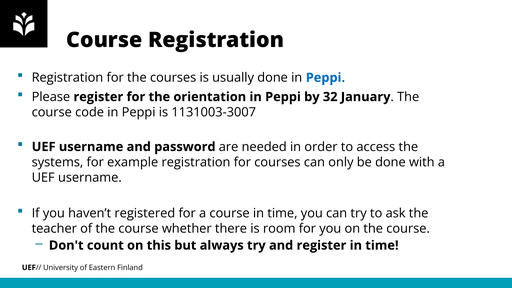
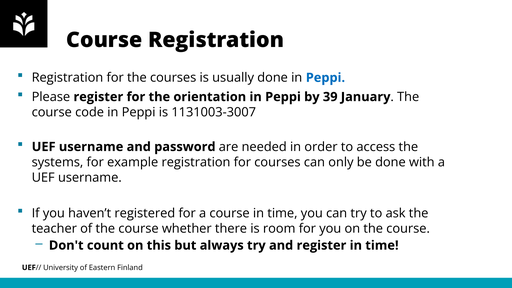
32: 32 -> 39
